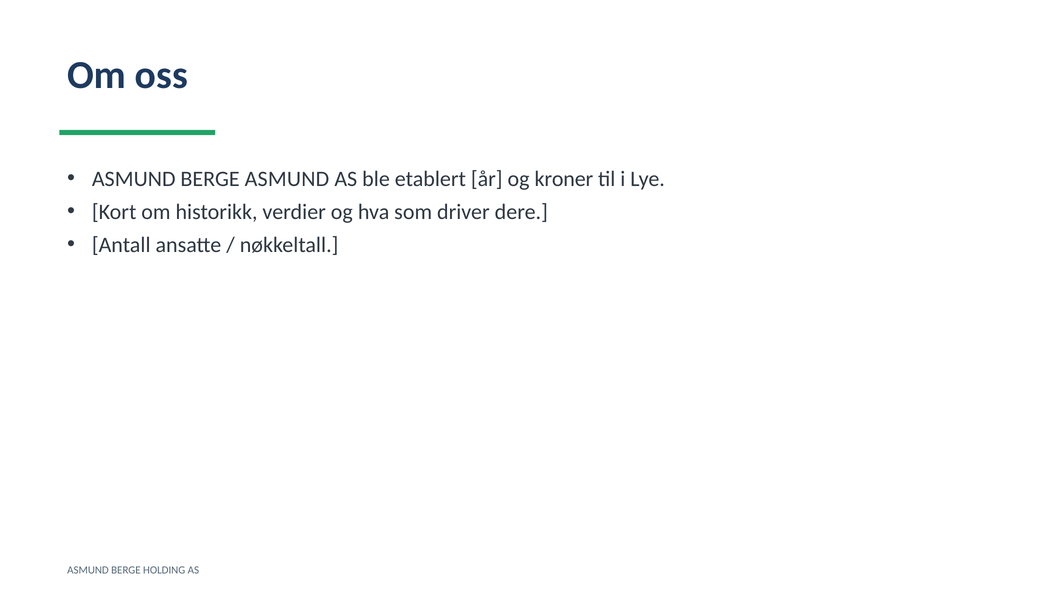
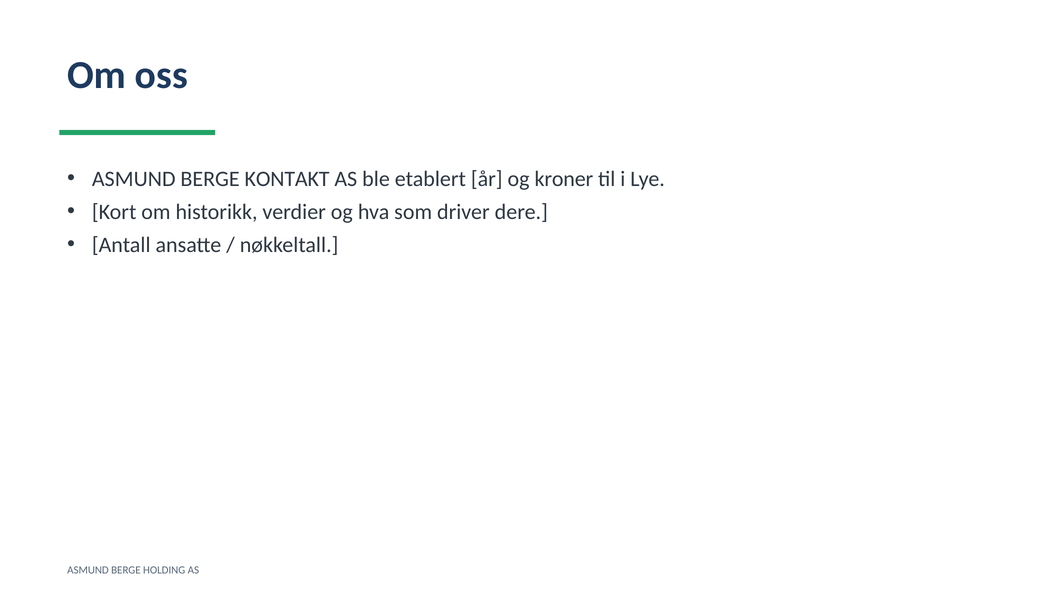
BERGE ASMUND: ASMUND -> KONTAKT
